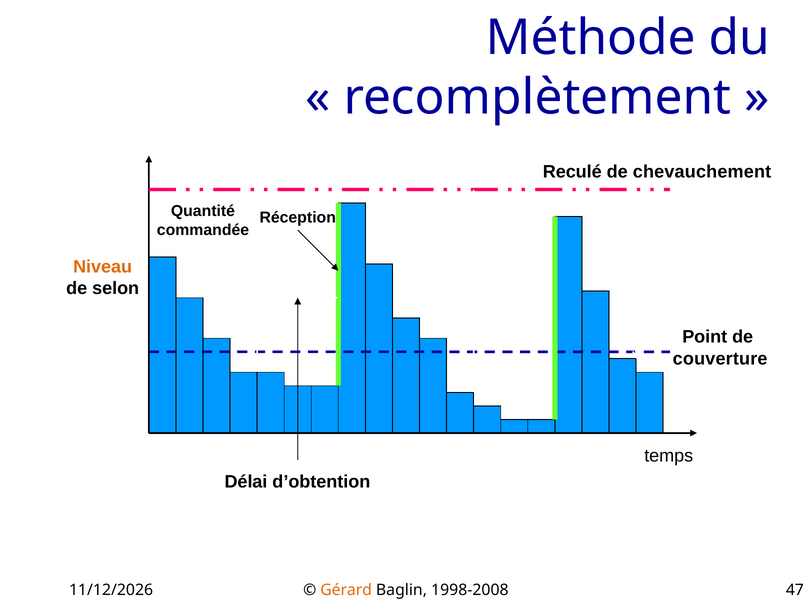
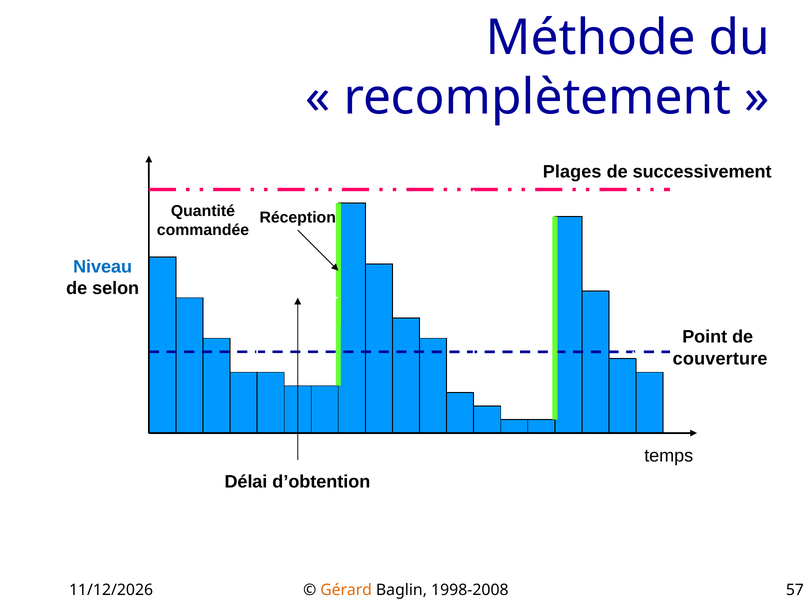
Reculé: Reculé -> Plages
chevauchement: chevauchement -> successivement
Niveau colour: orange -> blue
47: 47 -> 57
